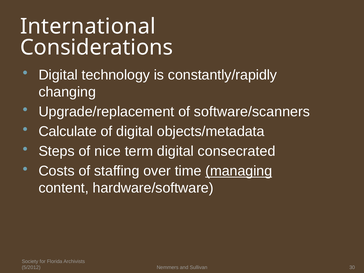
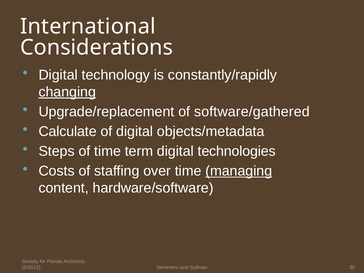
changing underline: none -> present
software/scanners: software/scanners -> software/gathered
of nice: nice -> time
consecrated: consecrated -> technologies
